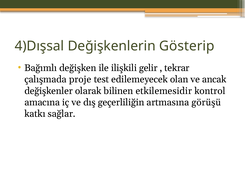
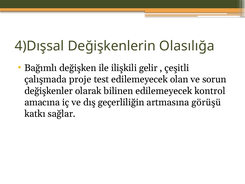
Gösterip: Gösterip -> Olasılığa
tekrar: tekrar -> çeşitli
ancak: ancak -> sorun
bilinen etkilemesidir: etkilemesidir -> edilemeyecek
